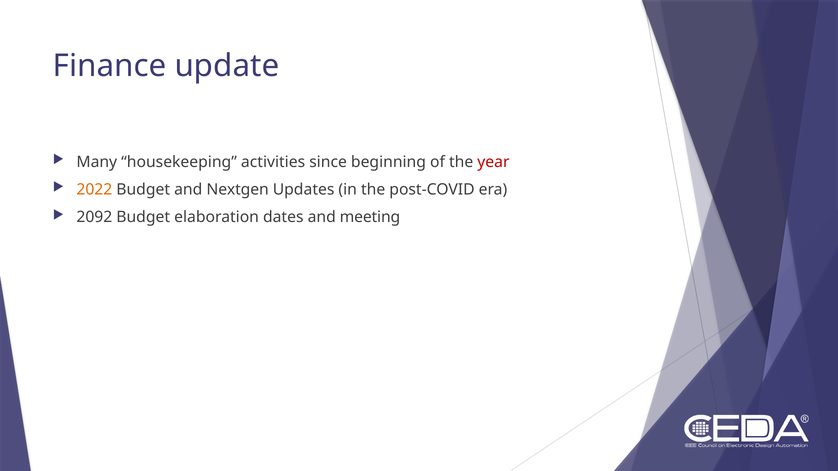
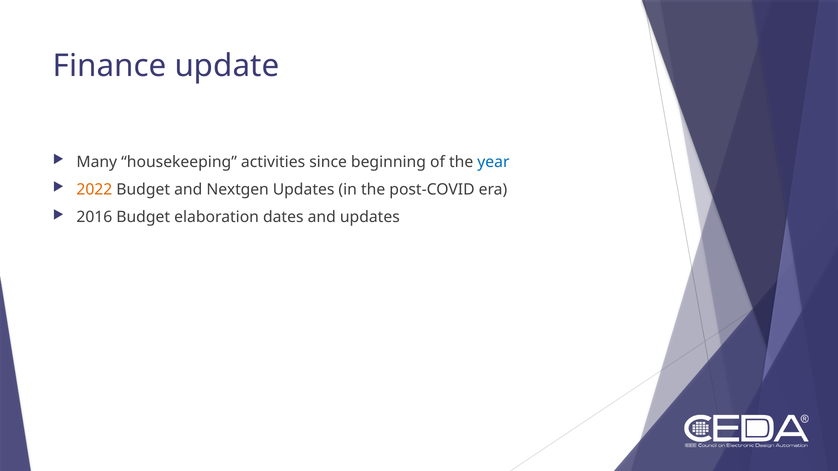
year colour: red -> blue
2092: 2092 -> 2016
and meeting: meeting -> updates
